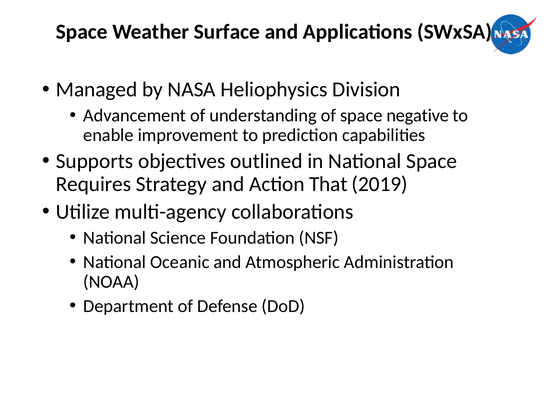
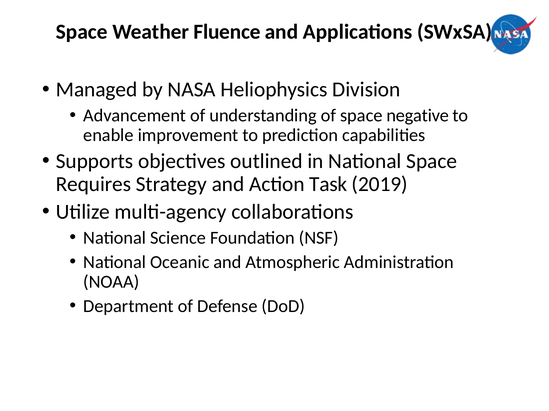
Surface: Surface -> Fluence
That: That -> Task
